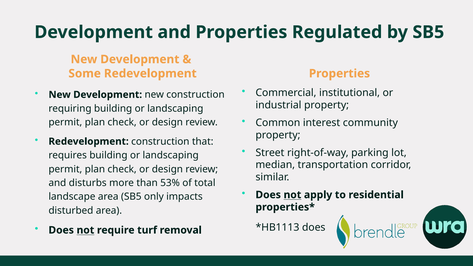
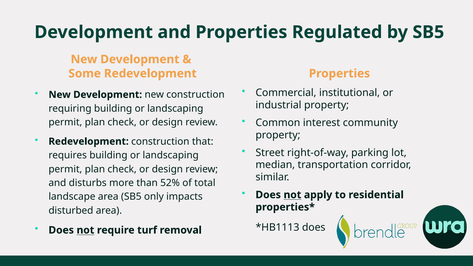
53%: 53% -> 52%
